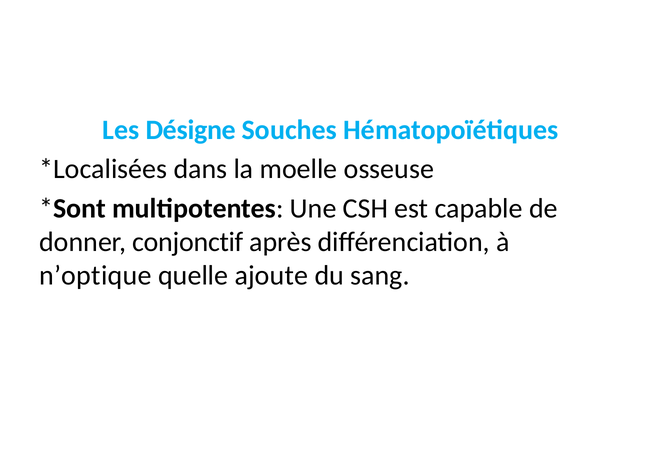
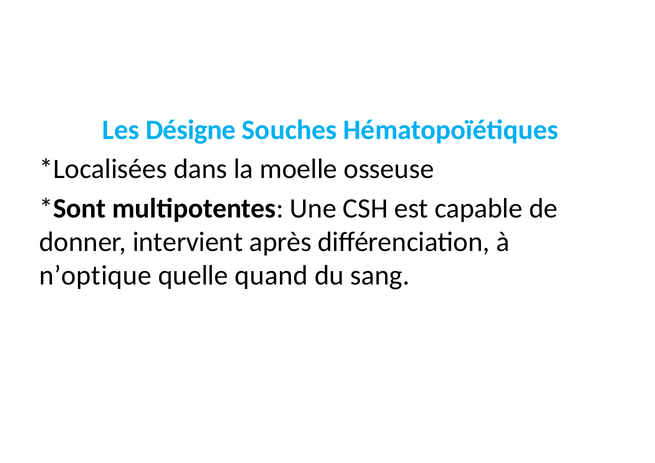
conjonctif: conjonctif -> intervient
ajoute: ajoute -> quand
